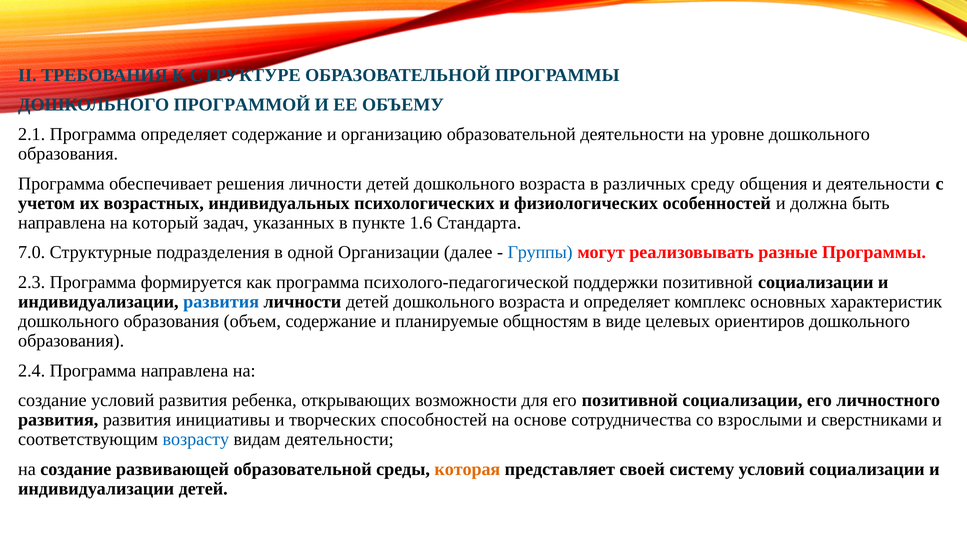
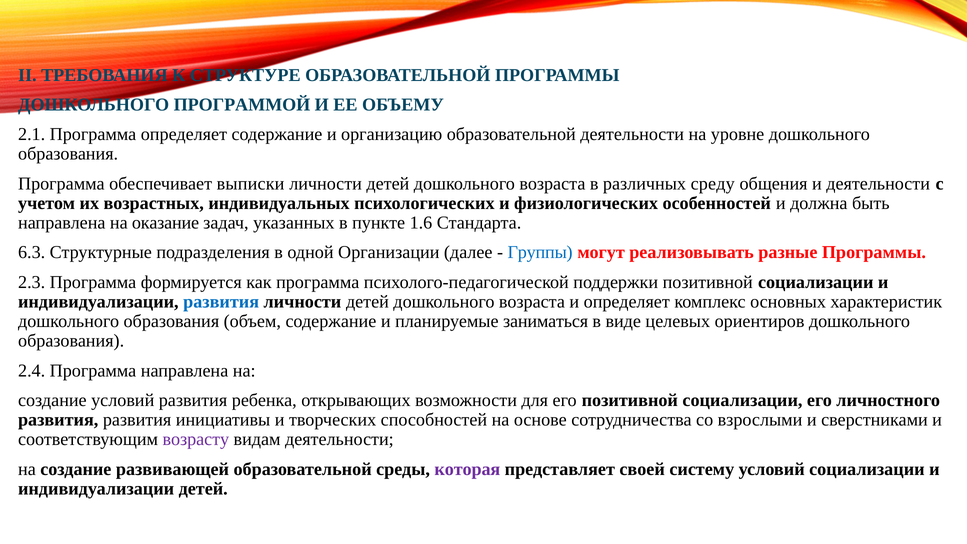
решения: решения -> выписки
который: который -> оказание
7.0: 7.0 -> 6.3
общностям: общностям -> заниматься
возрасту colour: blue -> purple
которая colour: orange -> purple
